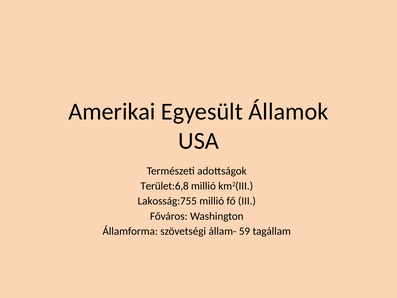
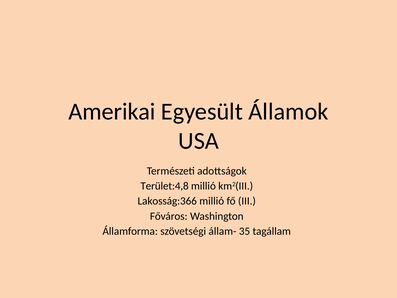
Terület:6,8: Terület:6,8 -> Terület:4,8
Lakosság:755: Lakosság:755 -> Lakosság:366
59: 59 -> 35
